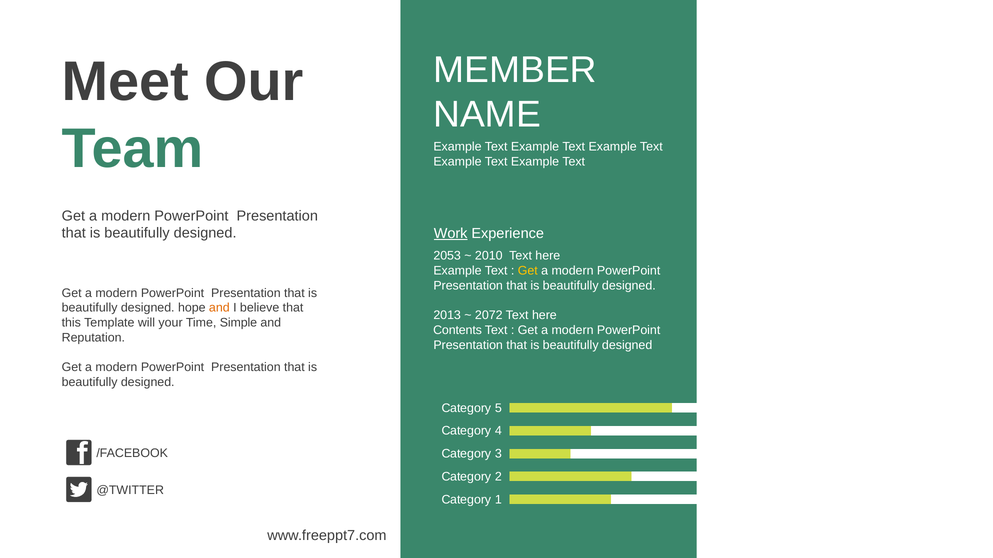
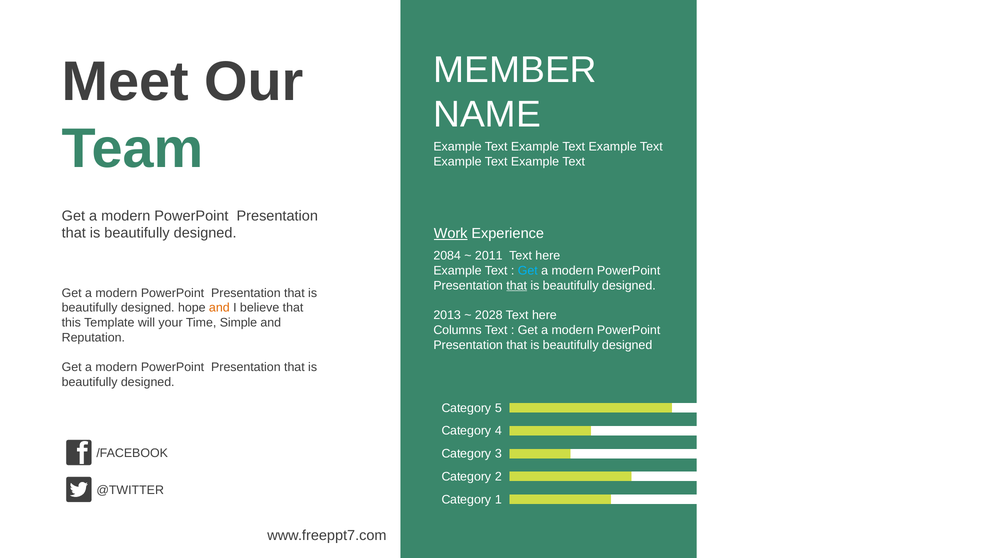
2053: 2053 -> 2084
2010: 2010 -> 2011
Get at (528, 271) colour: yellow -> light blue
that at (517, 286) underline: none -> present
2072: 2072 -> 2028
Contents: Contents -> Columns
